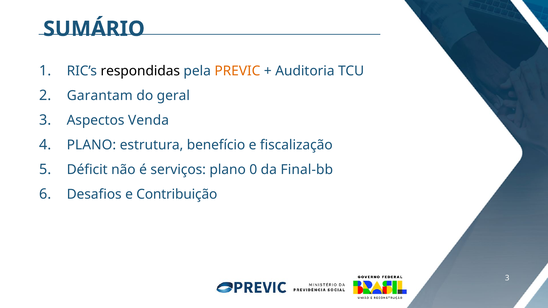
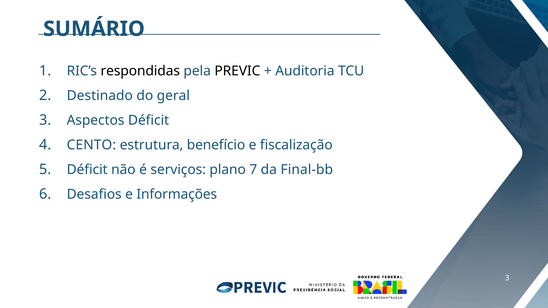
PREVIC colour: orange -> black
Garantam: Garantam -> Destinado
Aspectos Venda: Venda -> Déficit
PLANO at (91, 145): PLANO -> CENTO
0: 0 -> 7
Contribuição: Contribuição -> Informações
